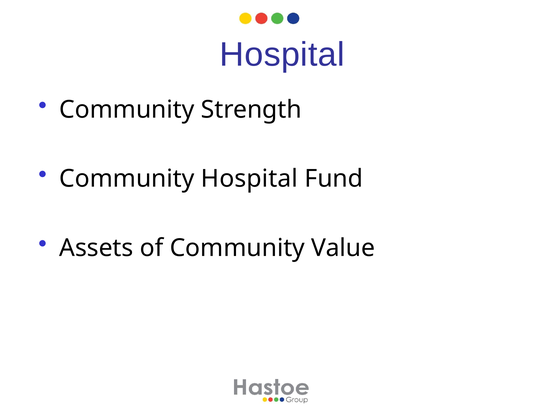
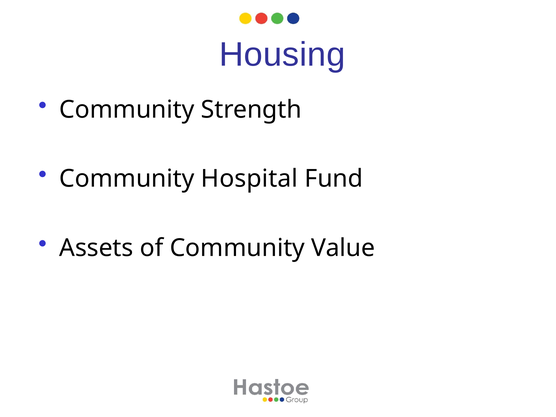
Hospital at (282, 55): Hospital -> Housing
